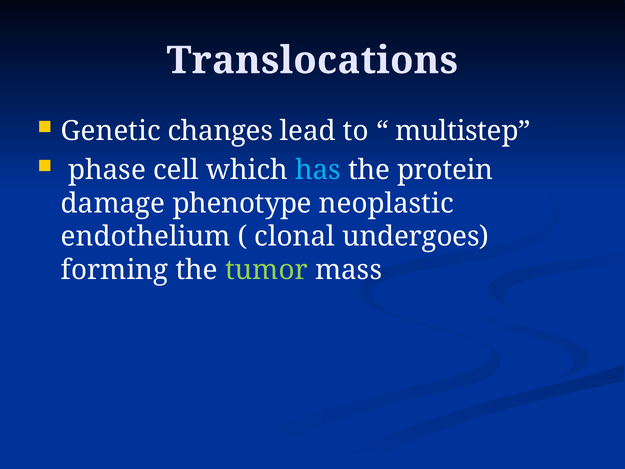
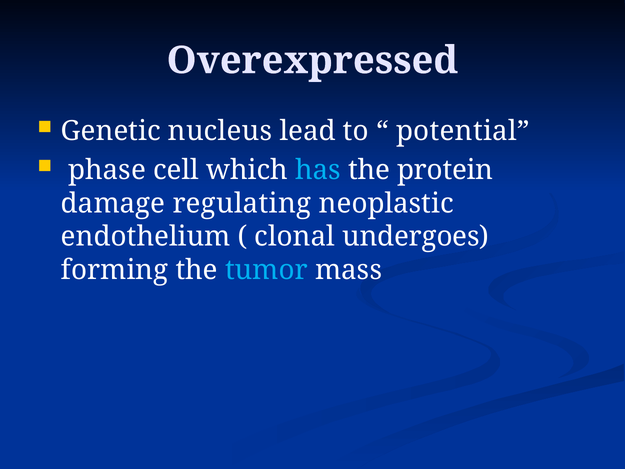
Translocations: Translocations -> Overexpressed
changes: changes -> nucleus
multistep: multistep -> potential
phenotype: phenotype -> regulating
tumor colour: light green -> light blue
